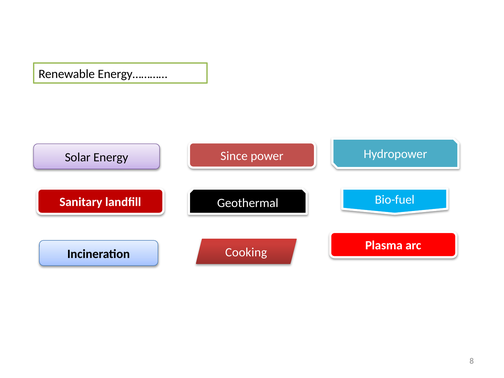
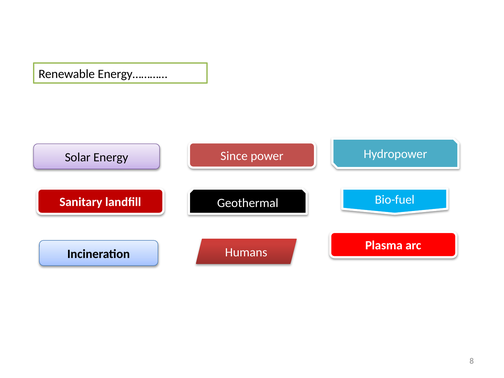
Cooking: Cooking -> Humans
